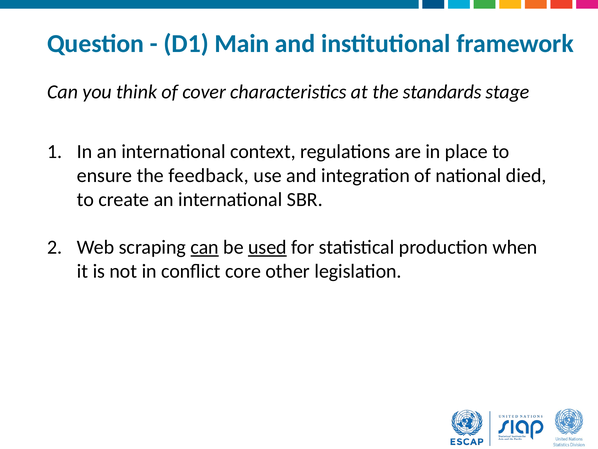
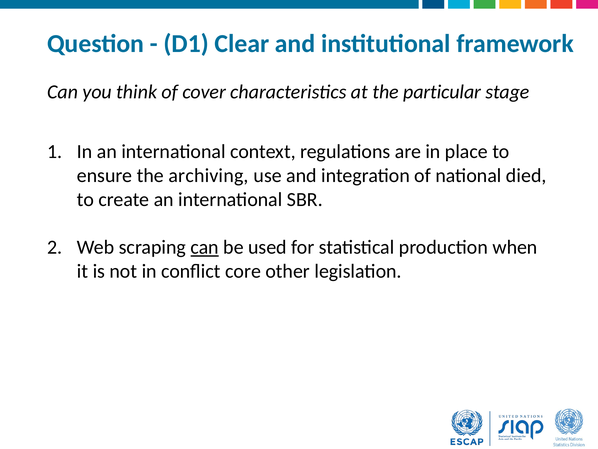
Main: Main -> Clear
standards: standards -> particular
feedback: feedback -> archiving
used underline: present -> none
